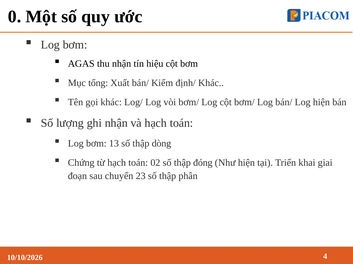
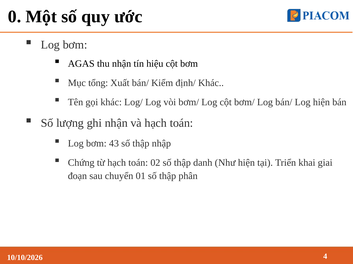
13: 13 -> 43
dòng: dòng -> nhập
đóng: đóng -> danh
23: 23 -> 01
